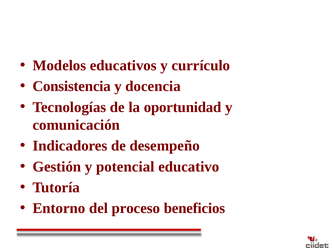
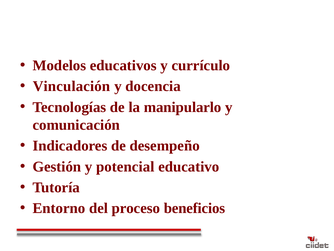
Consistencia: Consistencia -> Vinculación
oportunidad: oportunidad -> manipularlo
